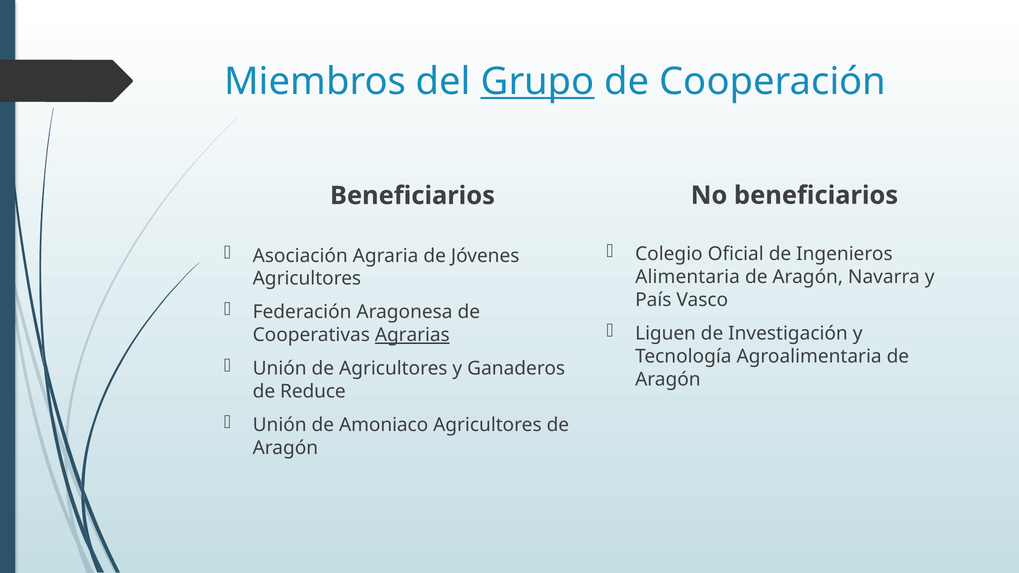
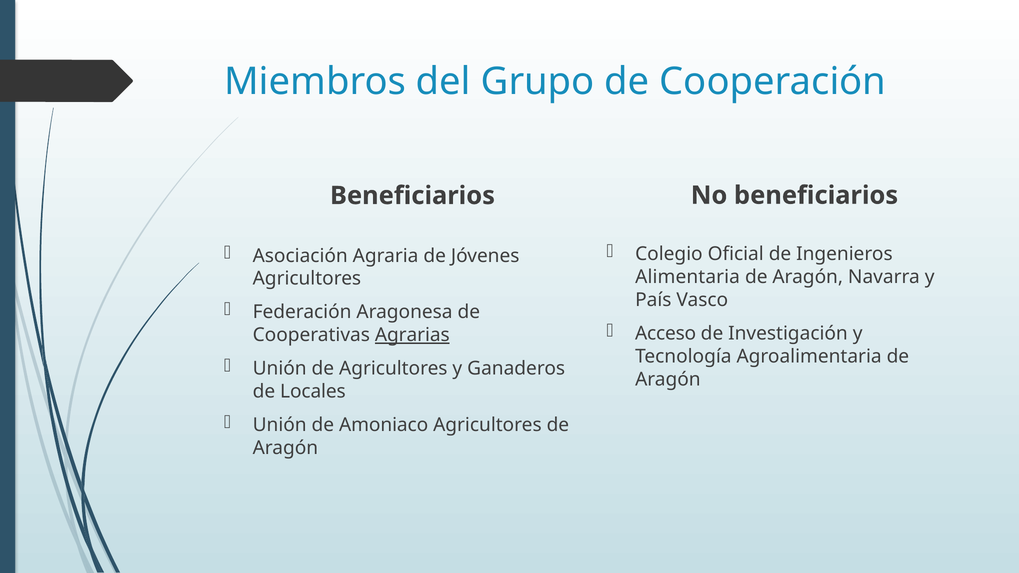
Grupo underline: present -> none
Liguen: Liguen -> Acceso
Reduce: Reduce -> Locales
